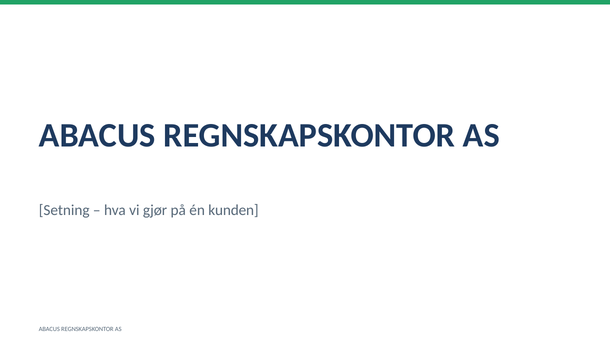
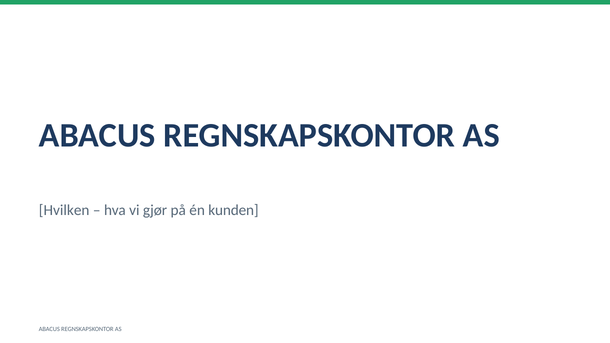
Setning: Setning -> Hvilken
